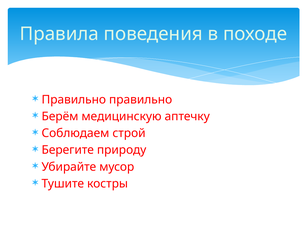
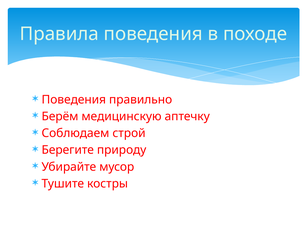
Правильно at (74, 99): Правильно -> Поведения
